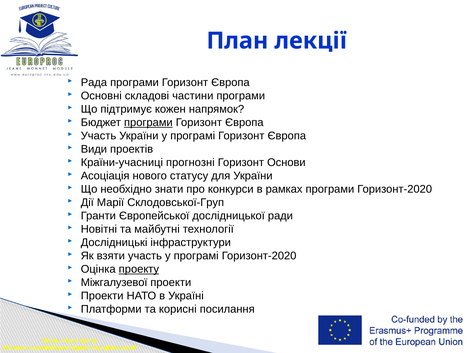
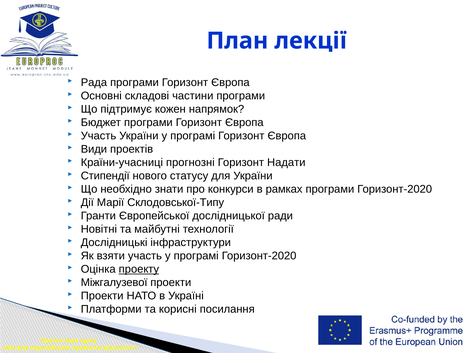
програми at (148, 122) underline: present -> none
Горизонт Основи: Основи -> Надати
Асоціація: Асоціація -> Стипендії
Склодовської-Груп: Склодовської-Груп -> Склодовської-Типу
